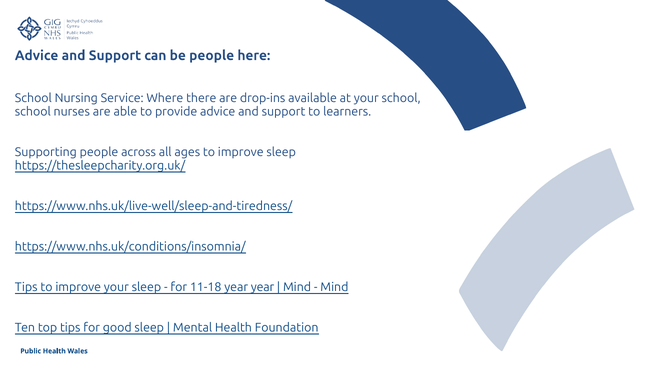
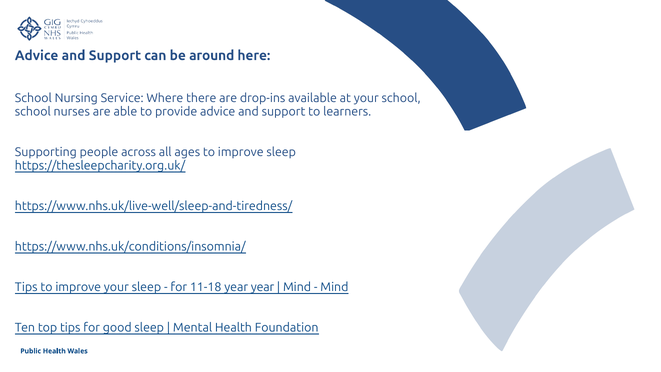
be people: people -> around
